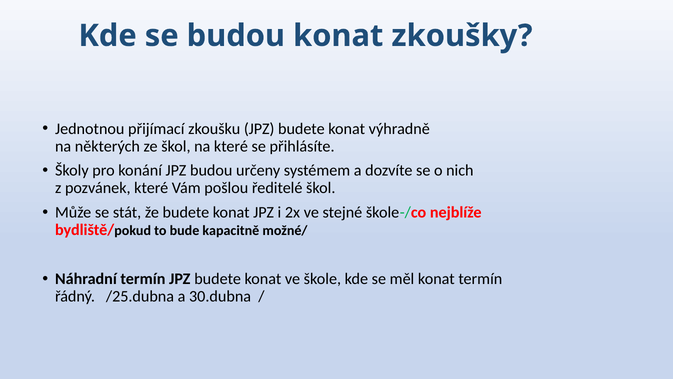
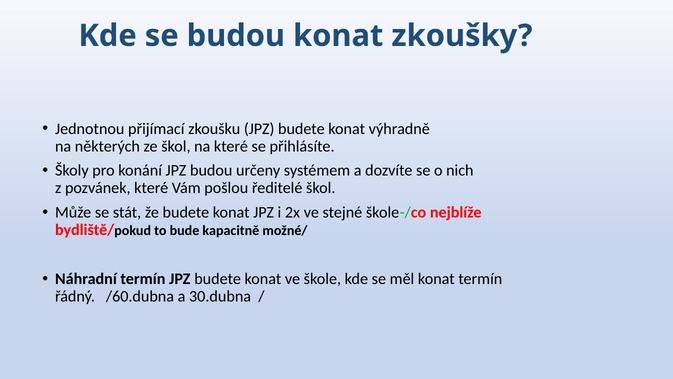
/25.dubna: /25.dubna -> /60.dubna
